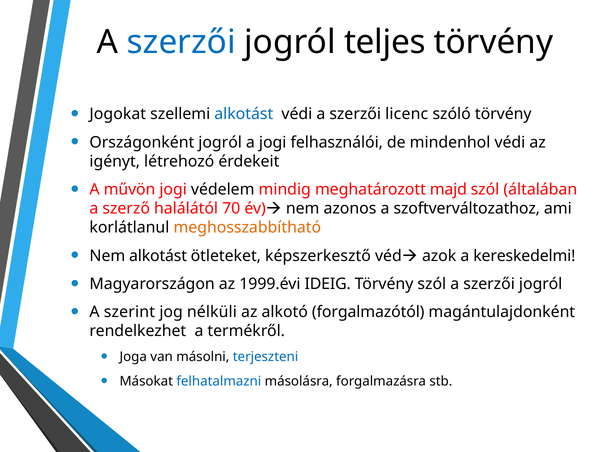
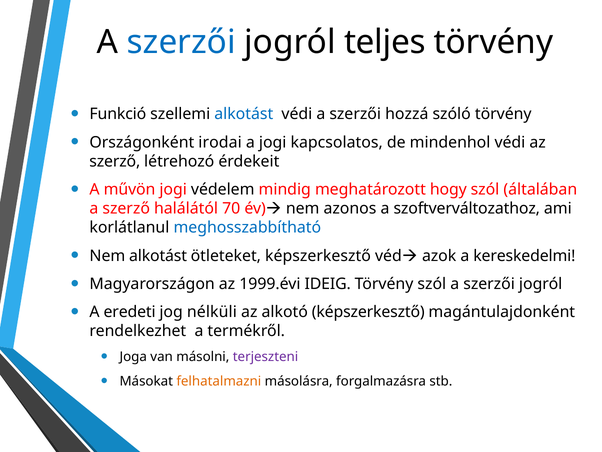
Jogokat: Jogokat -> Funkció
licenc: licenc -> hozzá
Országonként jogról: jogról -> irodai
felhasználói: felhasználói -> kapcsolatos
igényt at (115, 161): igényt -> szerző
majd: majd -> hogy
meghosszabbítható colour: orange -> blue
szerint: szerint -> eredeti
alkotó forgalmazótól: forgalmazótól -> képszerkesztő
terjeszteni colour: blue -> purple
felhatalmazni colour: blue -> orange
